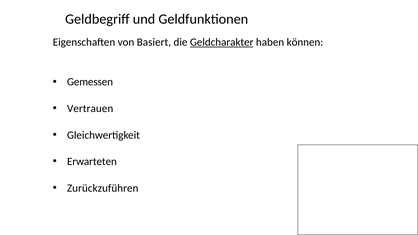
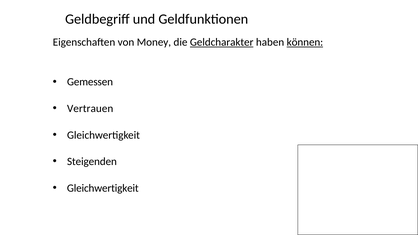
Basiert: Basiert -> Money
können underline: none -> present
Erwarteten: Erwarteten -> Steigenden
Zurückzuführen at (103, 188): Zurückzuführen -> Gleichwertigkeit
